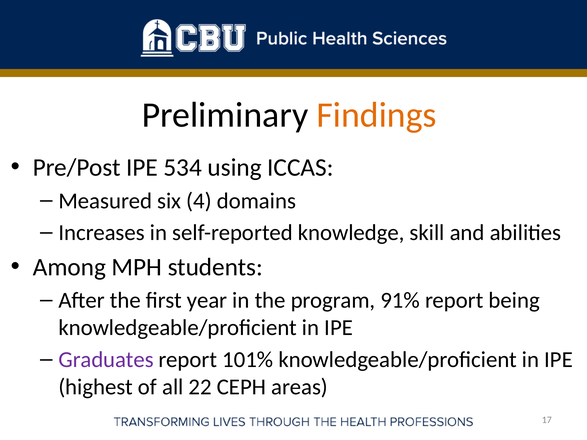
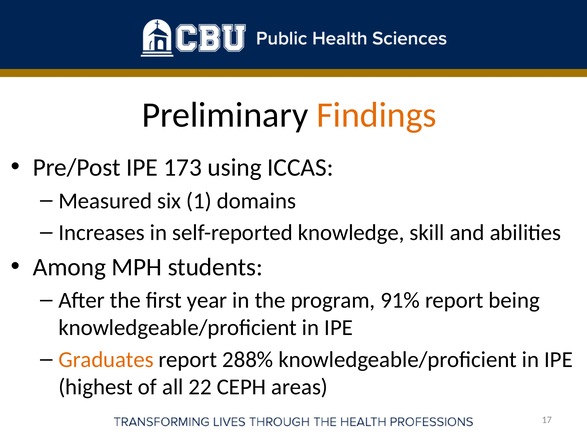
534: 534 -> 173
4: 4 -> 1
Graduates colour: purple -> orange
101%: 101% -> 288%
